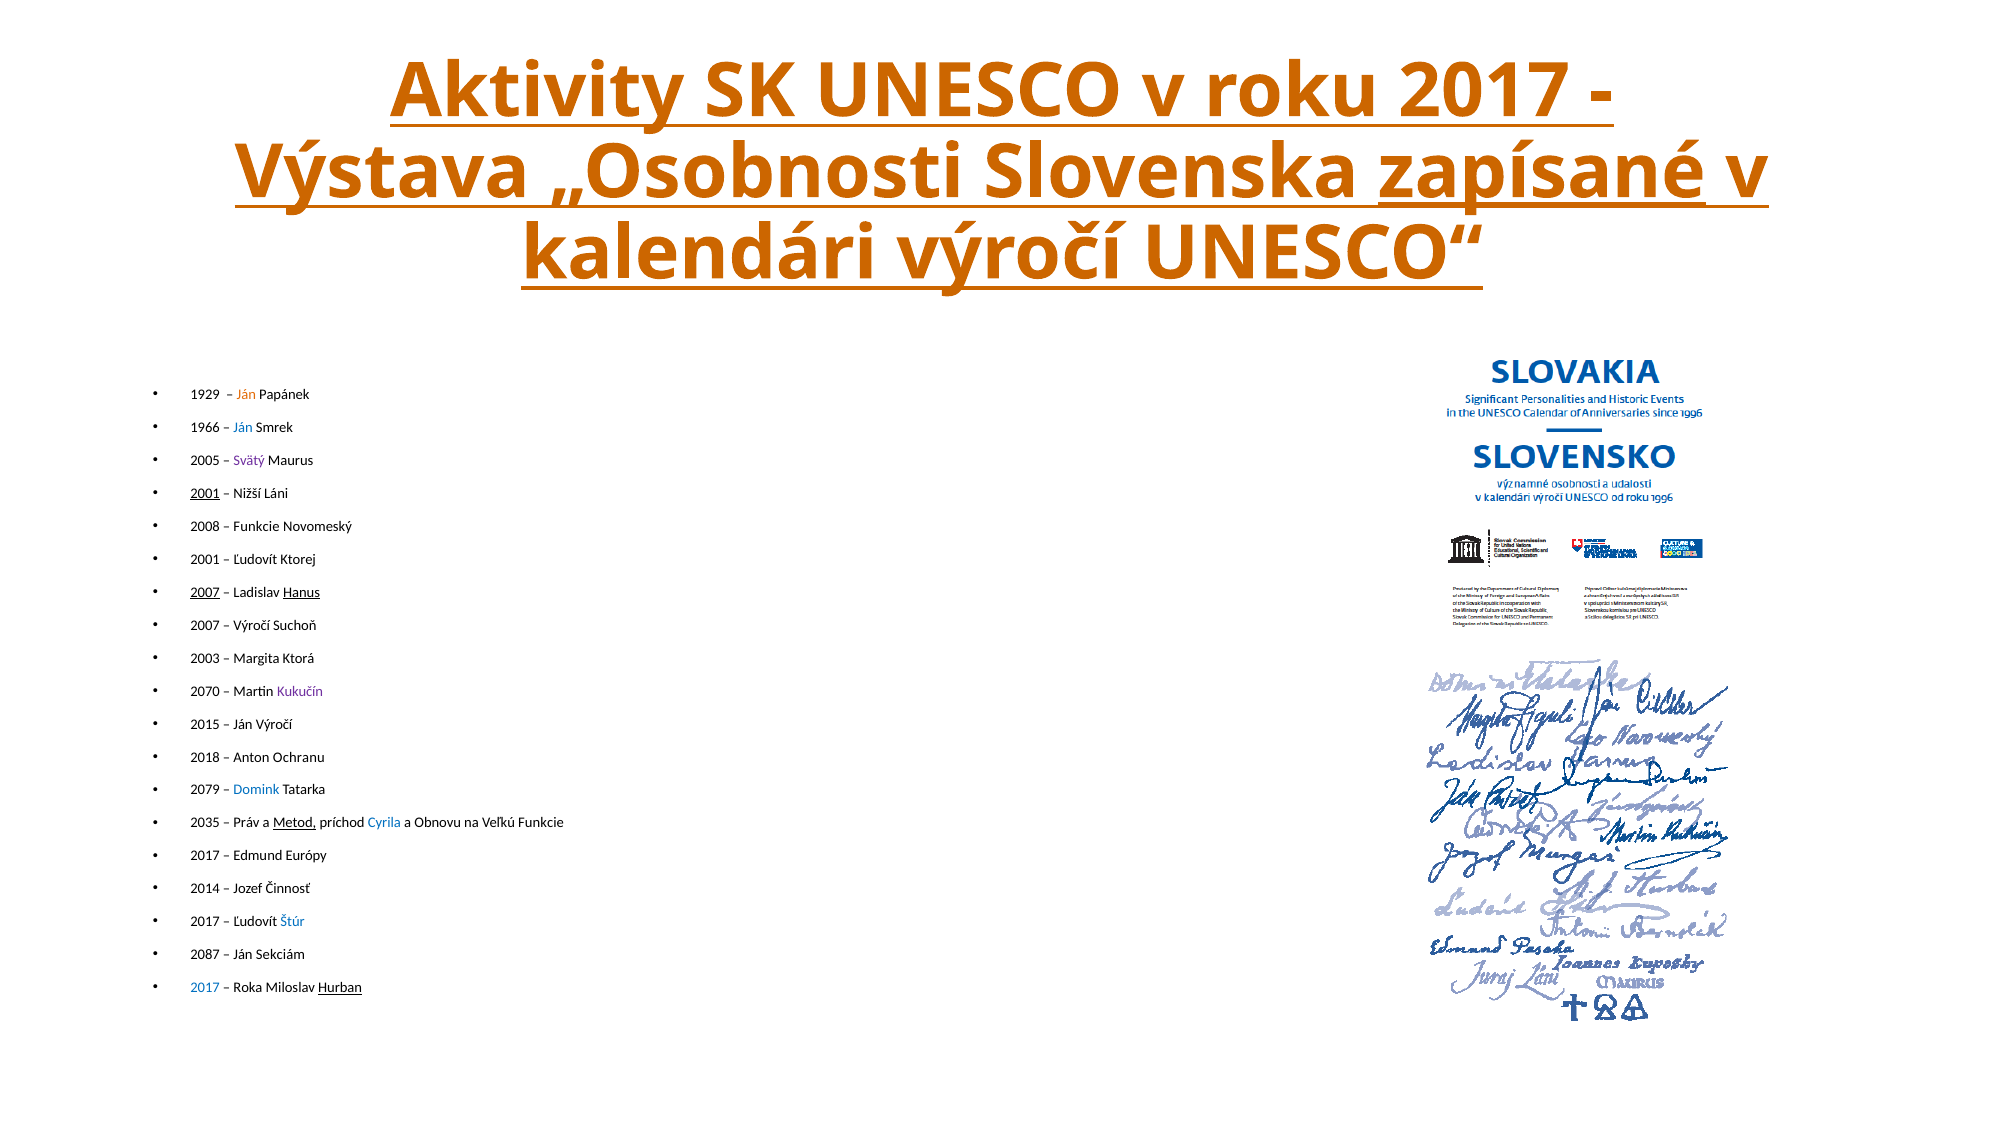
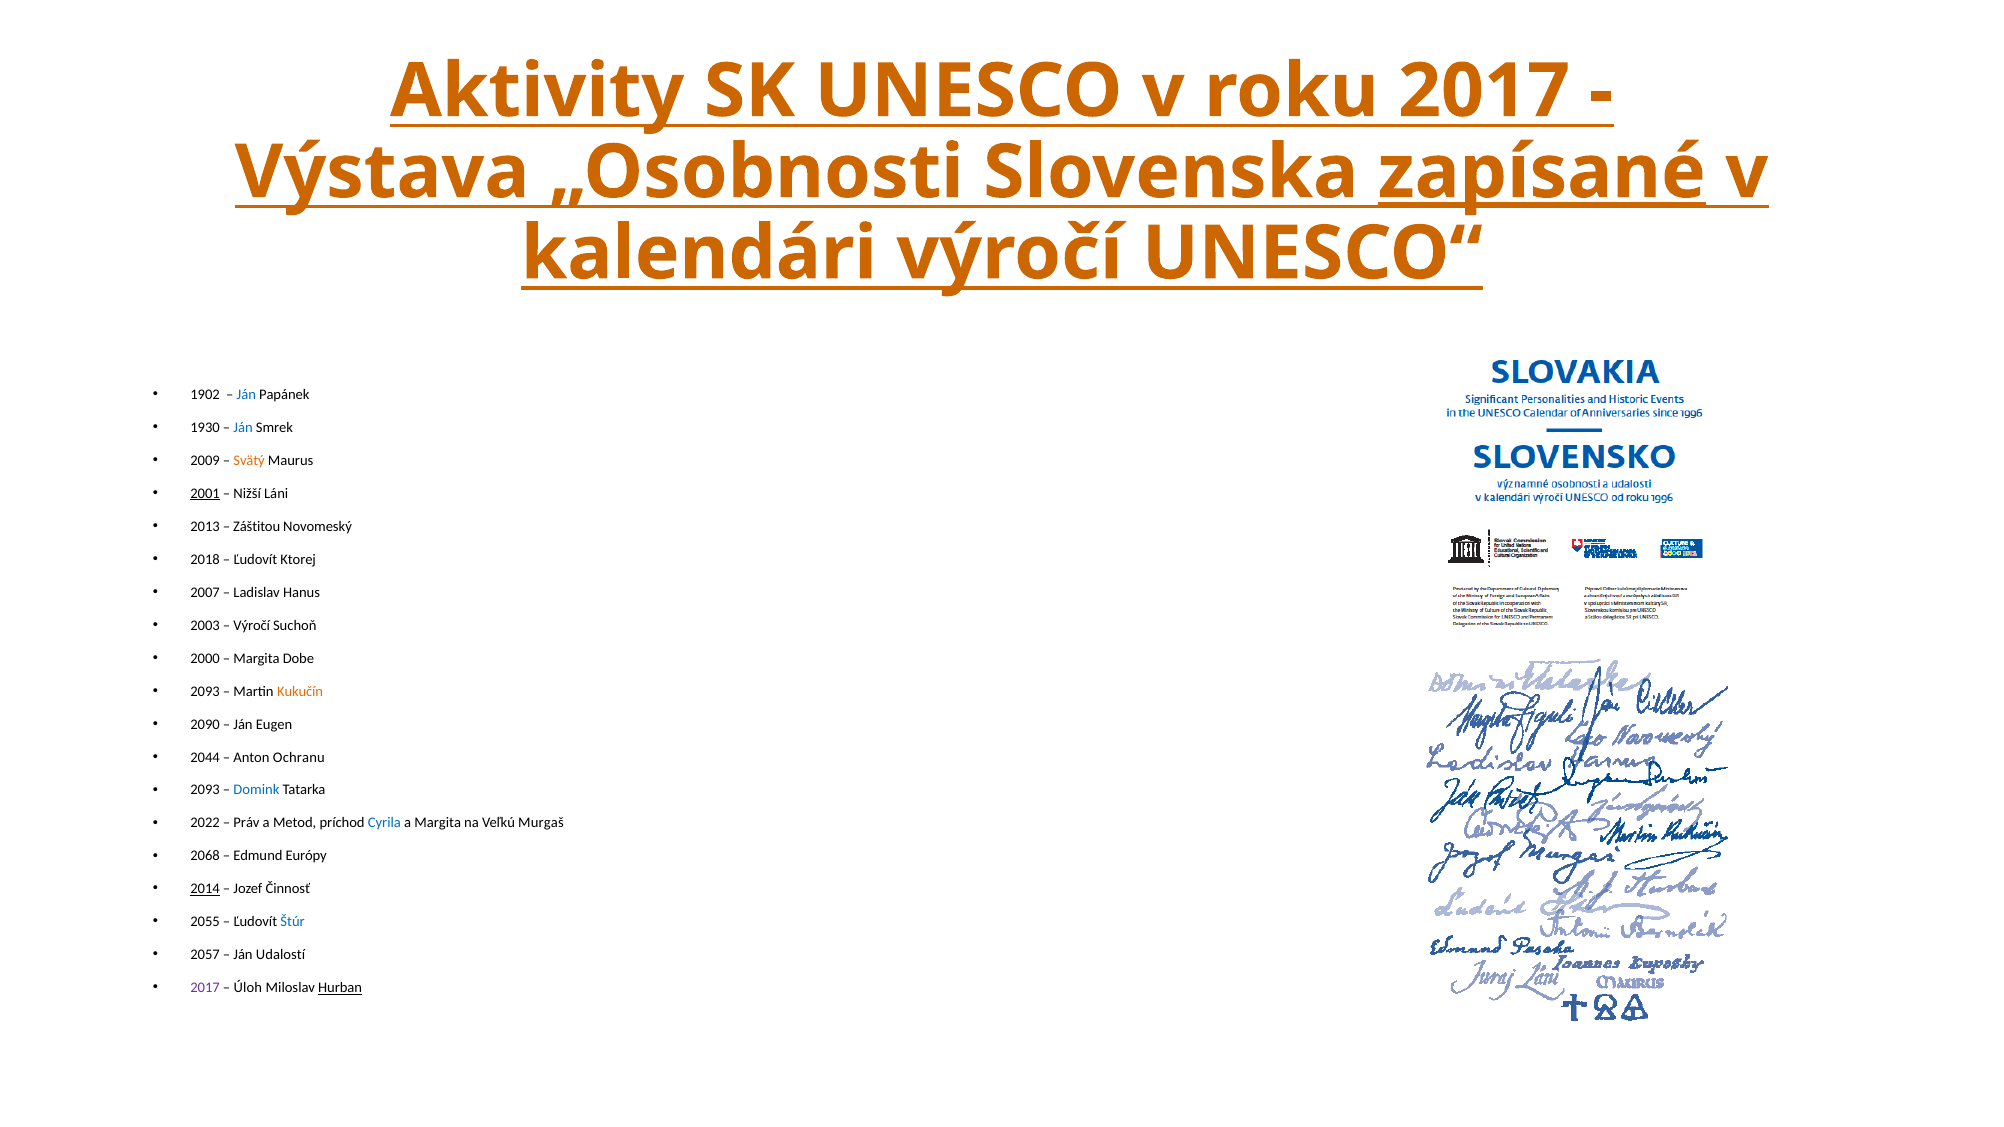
1929: 1929 -> 1902
Ján at (246, 395) colour: orange -> blue
1966: 1966 -> 1930
2005: 2005 -> 2009
Svätý colour: purple -> orange
2008: 2008 -> 2013
Funkcie at (257, 527): Funkcie -> Záštitou
2001 at (205, 560): 2001 -> 2018
2007 at (205, 593) underline: present -> none
Hanus underline: present -> none
2007 at (205, 626): 2007 -> 2003
2003: 2003 -> 2000
Ktorá: Ktorá -> Dobe
2070 at (205, 691): 2070 -> 2093
Kukučín colour: purple -> orange
2015: 2015 -> 2090
Ján Výročí: Výročí -> Eugen
2018: 2018 -> 2044
2079 at (205, 790): 2079 -> 2093
2035: 2035 -> 2022
Metod underline: present -> none
a Obnovu: Obnovu -> Margita
Veľkú Funkcie: Funkcie -> Murgaš
2017 at (205, 856): 2017 -> 2068
2014 underline: none -> present
2017 at (205, 922): 2017 -> 2055
2087: 2087 -> 2057
Sekciám: Sekciám -> Udalostí
2017 at (205, 988) colour: blue -> purple
Roka: Roka -> Úloh
